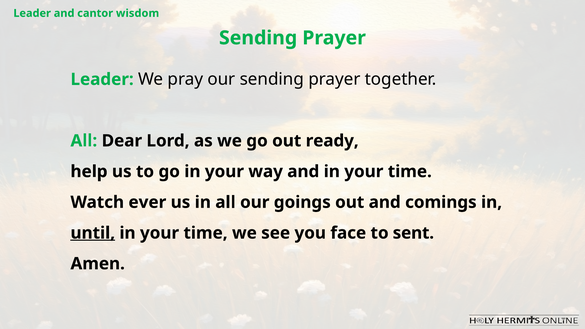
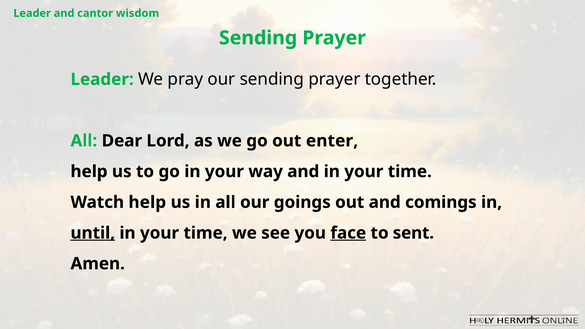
ready: ready -> enter
Watch ever: ever -> help
face underline: none -> present
